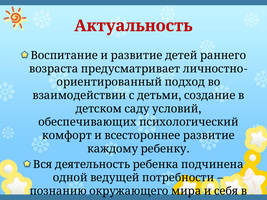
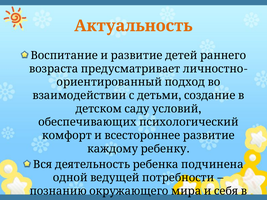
Актуальность colour: red -> orange
